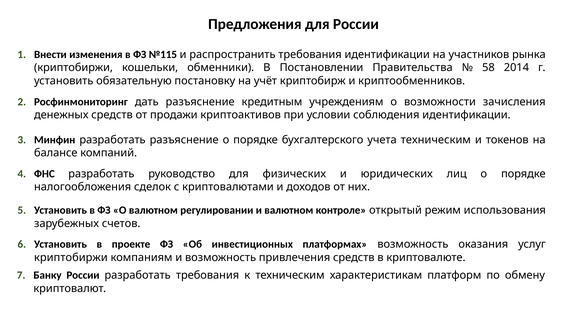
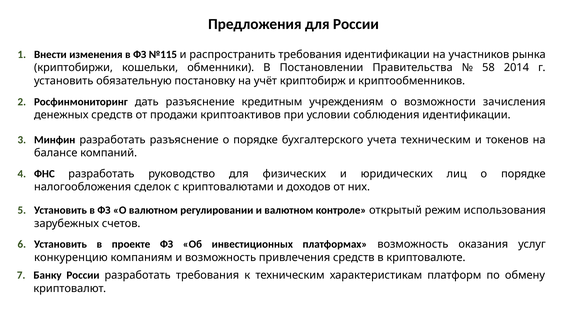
криптобиржи at (71, 258): криптобиржи -> конкуренцию
